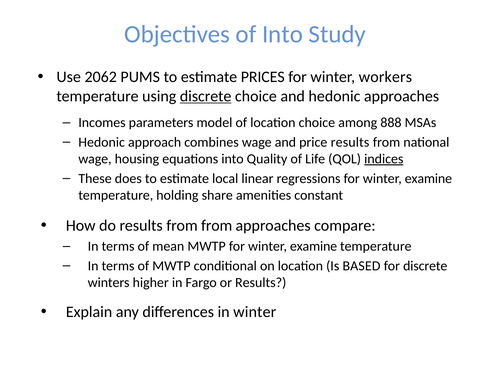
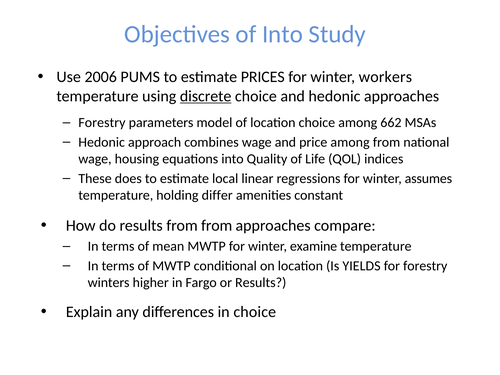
2062: 2062 -> 2006
Incomes at (102, 123): Incomes -> Forestry
888: 888 -> 662
price results: results -> among
indices underline: present -> none
regressions for winter examine: examine -> assumes
share: share -> differ
BASED: BASED -> YIELDS
for discrete: discrete -> forestry
in winter: winter -> choice
